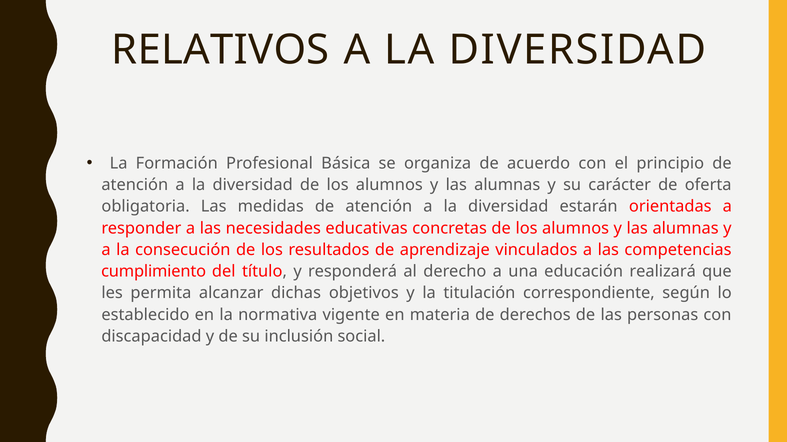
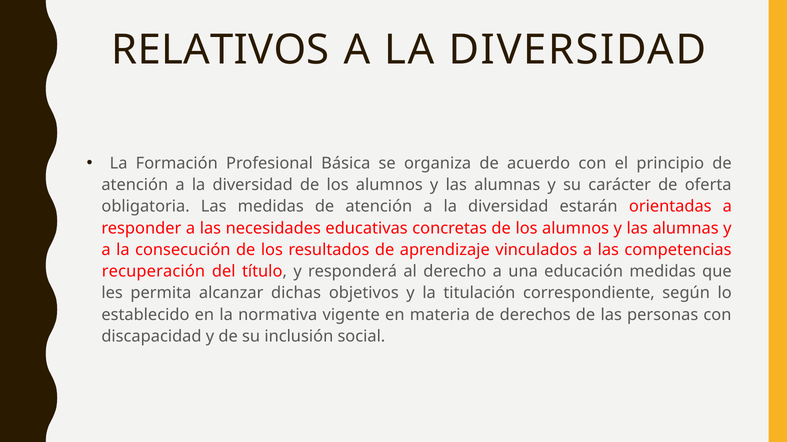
cumplimiento: cumplimiento -> recuperación
educación realizará: realizará -> medidas
